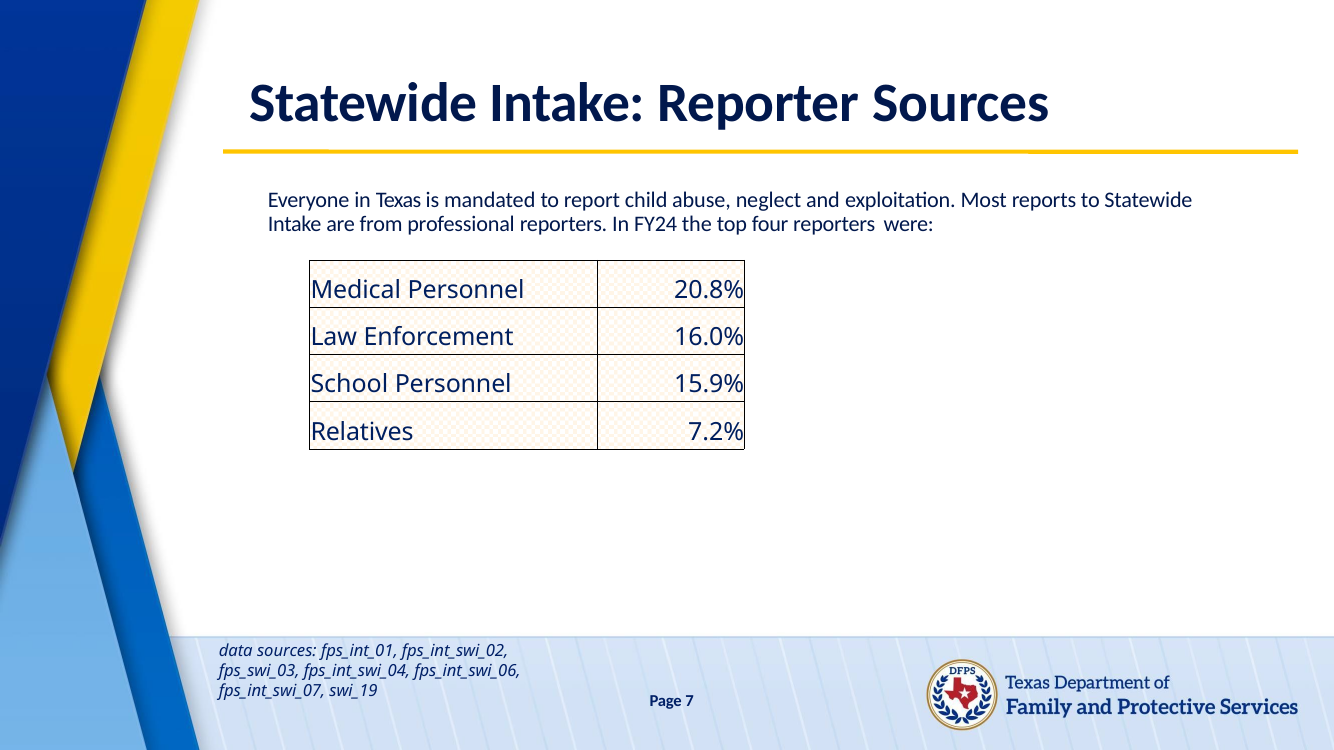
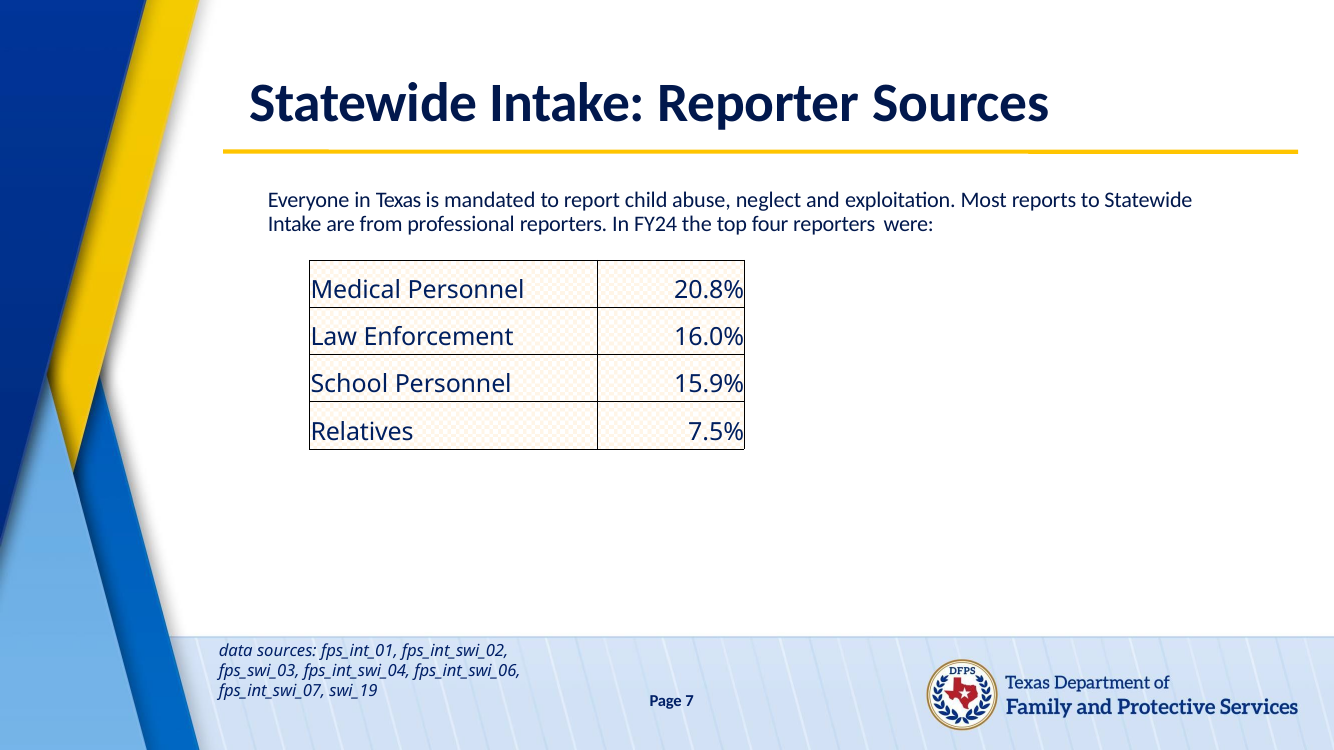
7.2%: 7.2% -> 7.5%
